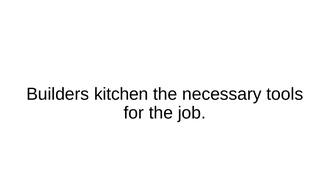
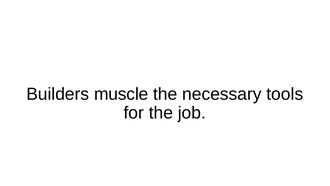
kitchen: kitchen -> muscle
